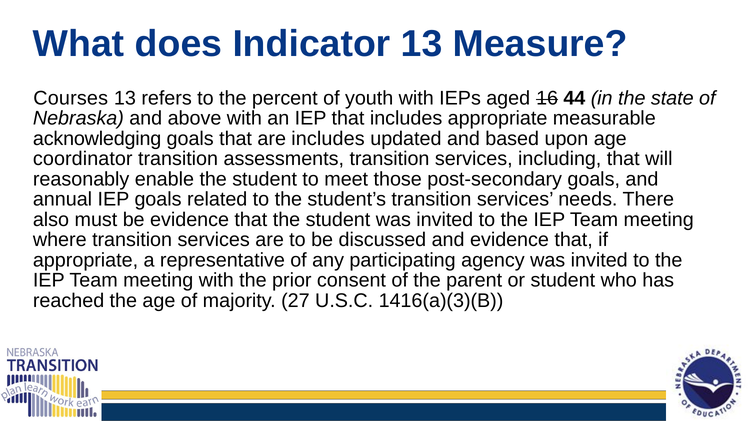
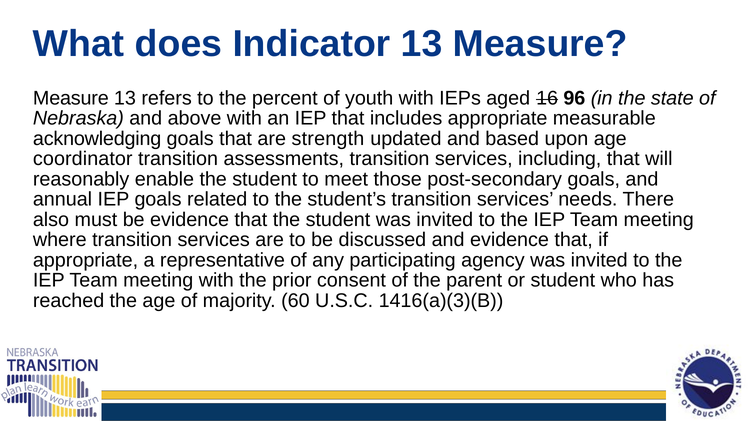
Courses at (71, 98): Courses -> Measure
44: 44 -> 96
are includes: includes -> strength
27: 27 -> 60
